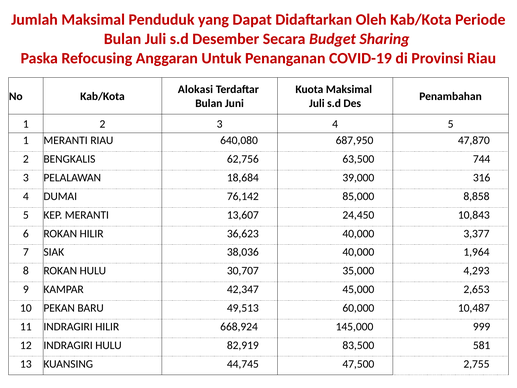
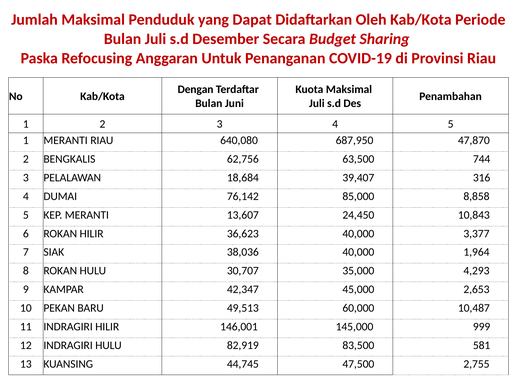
Alokasi: Alokasi -> Dengan
39,000: 39,000 -> 39,407
668,924: 668,924 -> 146,001
